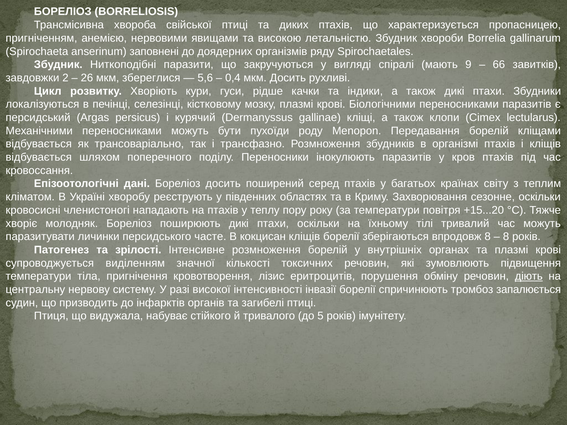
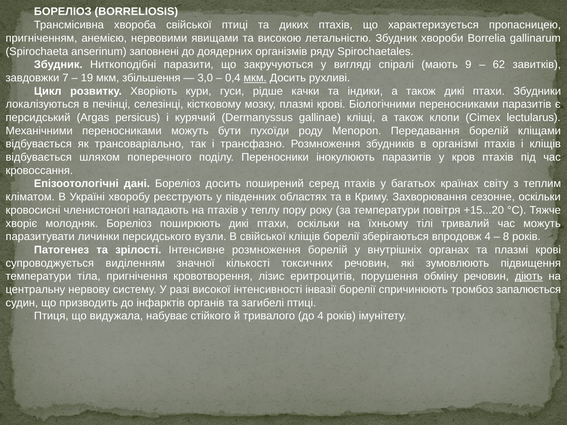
66: 66 -> 62
2: 2 -> 7
26: 26 -> 19
збереглися: збереглися -> збільшення
5,6: 5,6 -> 3,0
мкм at (255, 78) underline: none -> present
часте: часте -> вузли
В кокцисан: кокцисан -> свійської
впродовж 8: 8 -> 4
до 5: 5 -> 4
